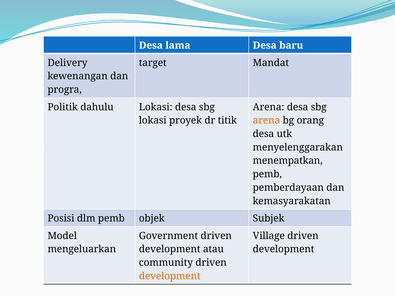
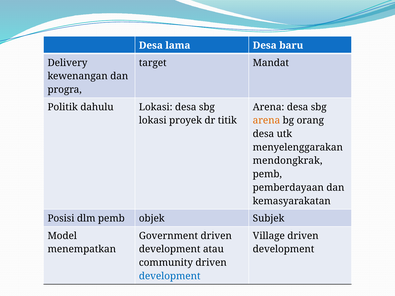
menempatkan: menempatkan -> mendongkrak
mengeluarkan: mengeluarkan -> menempatkan
development at (170, 276) colour: orange -> blue
